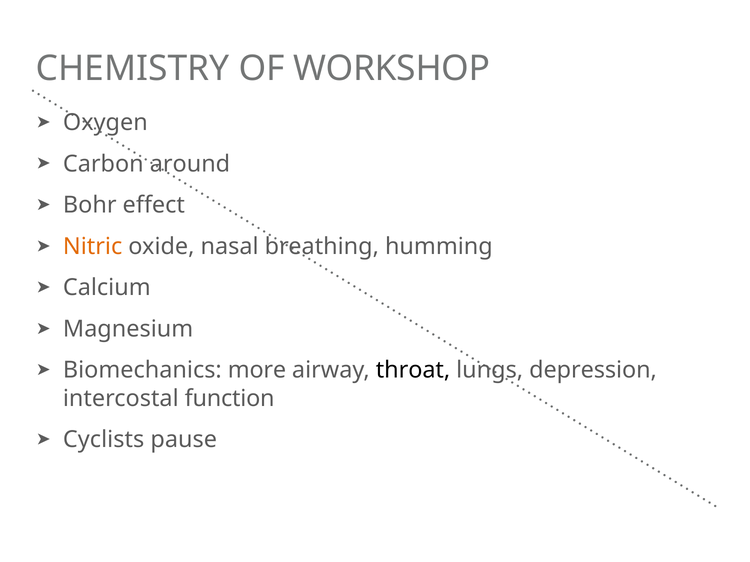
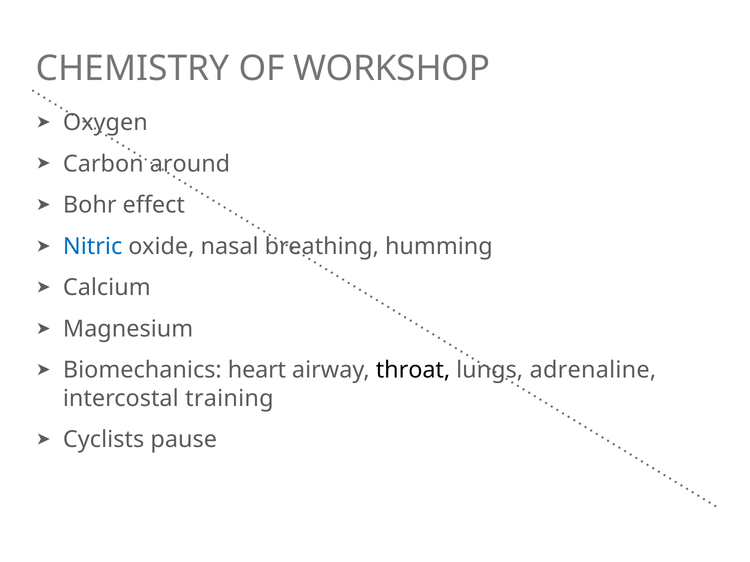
Nitric colour: orange -> blue
more: more -> heart
depression: depression -> adrenaline
function: function -> training
